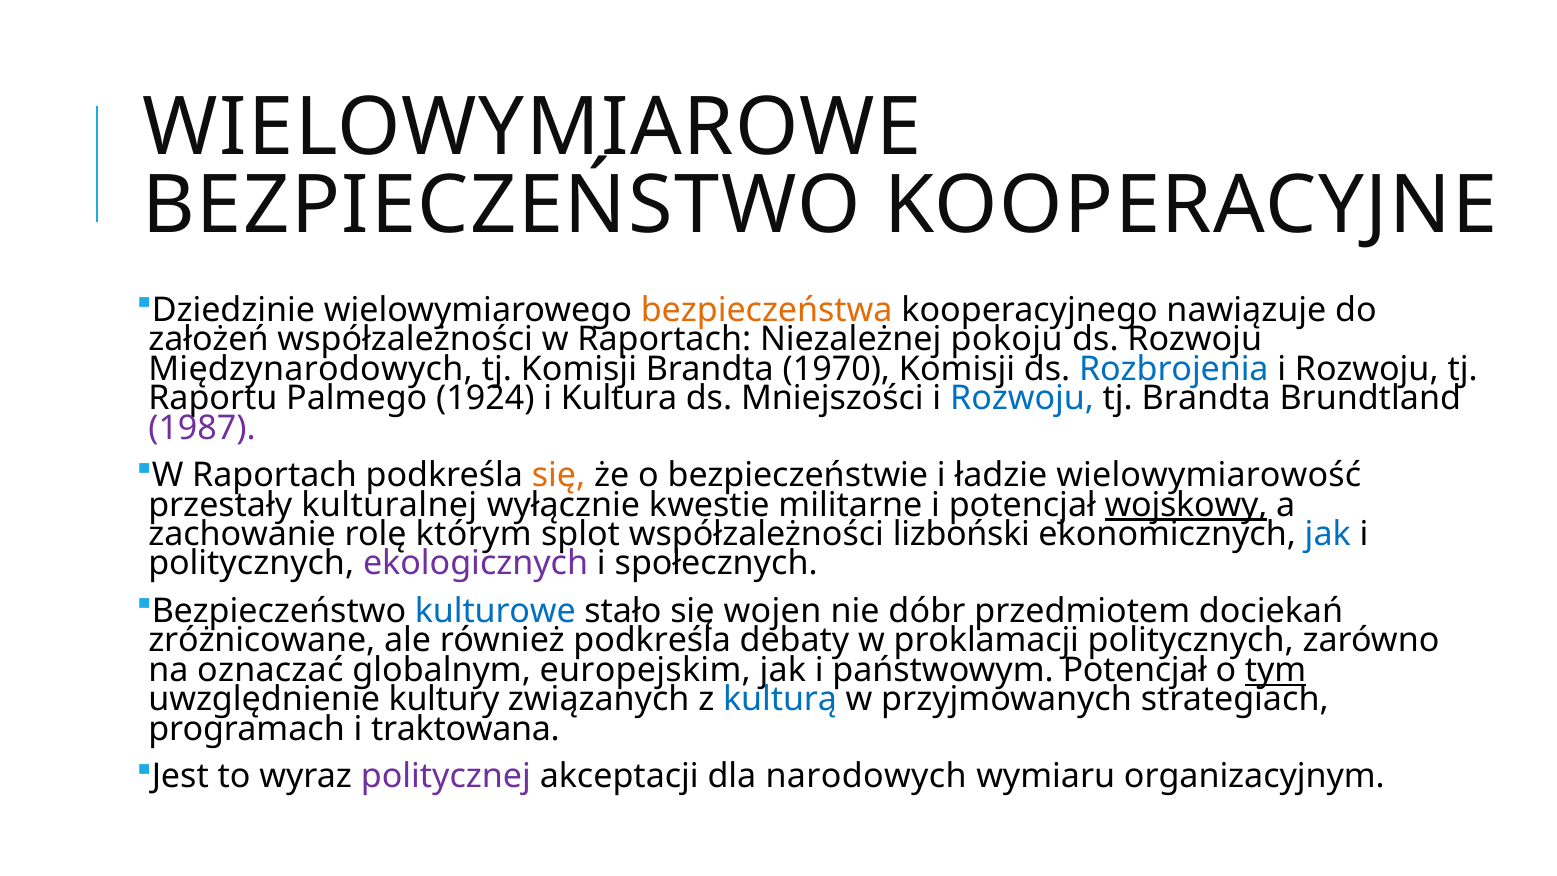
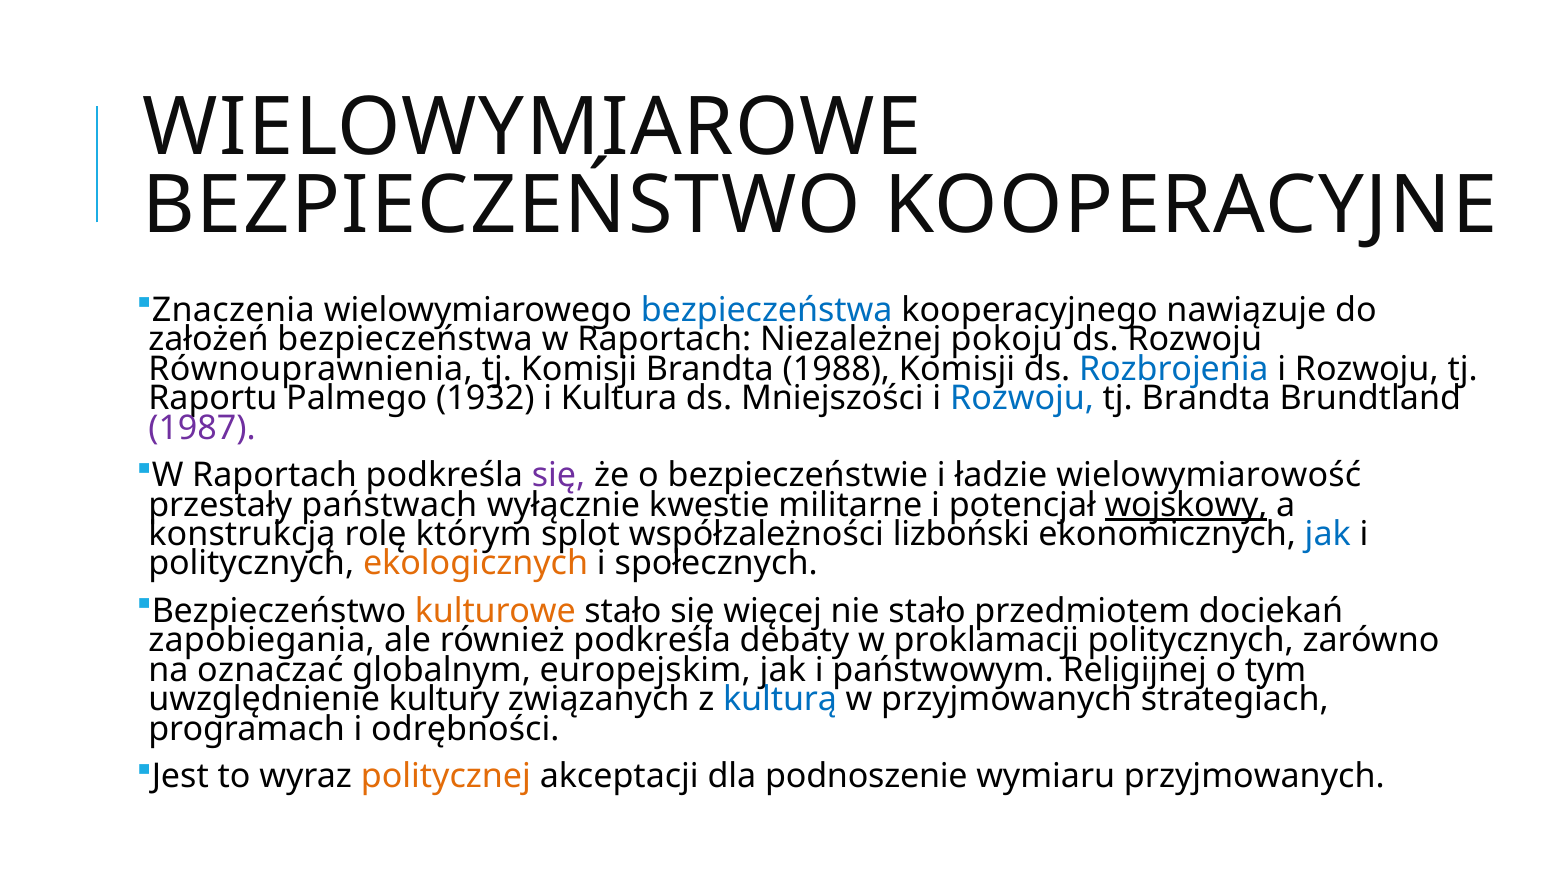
Dziedzinie: Dziedzinie -> Znaczenia
bezpieczeństwa at (767, 310) colour: orange -> blue
założeń współzależności: współzależności -> bezpieczeństwa
Międzynarodowych: Międzynarodowych -> Równouprawnienia
1970: 1970 -> 1988
1924: 1924 -> 1932
się at (559, 475) colour: orange -> purple
kulturalnej: kulturalnej -> państwach
zachowanie: zachowanie -> konstrukcją
ekologicznych colour: purple -> orange
kulturowe colour: blue -> orange
wojen: wojen -> więcej
nie dóbr: dóbr -> stało
zróżnicowane: zróżnicowane -> zapobiegania
państwowym Potencjał: Potencjał -> Religijnej
tym underline: present -> none
traktowana: traktowana -> odrębności
politycznej colour: purple -> orange
narodowych: narodowych -> podnoszenie
wymiaru organizacyjnym: organizacyjnym -> przyjmowanych
